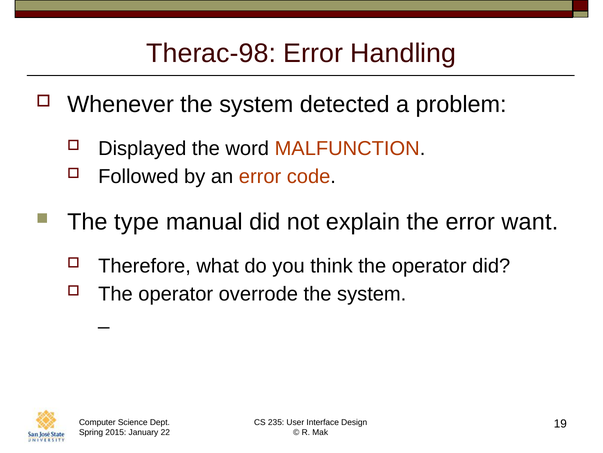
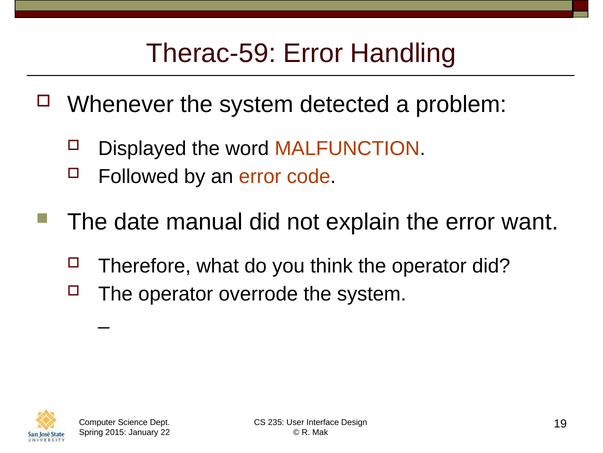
Therac-98: Therac-98 -> Therac-59
type: type -> date
